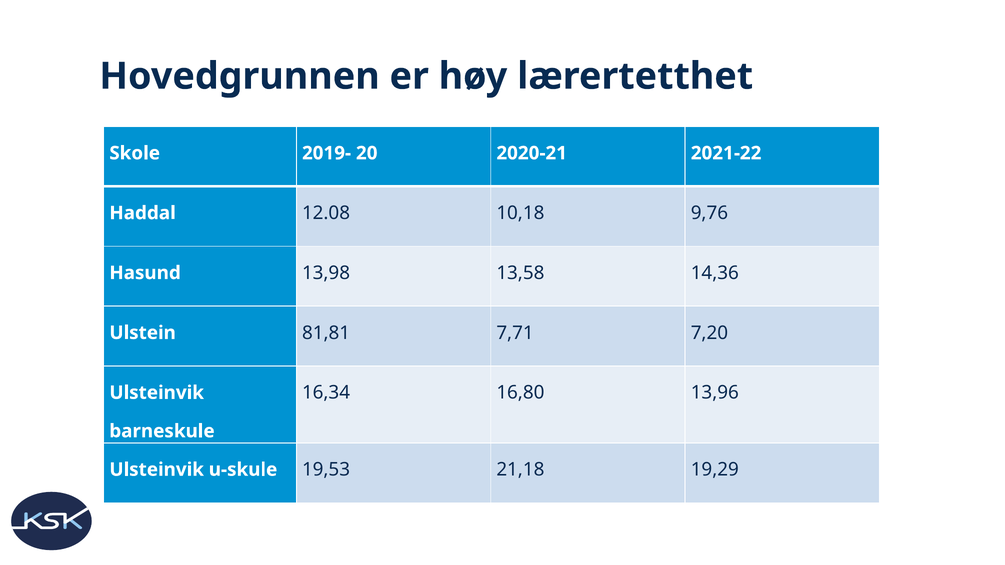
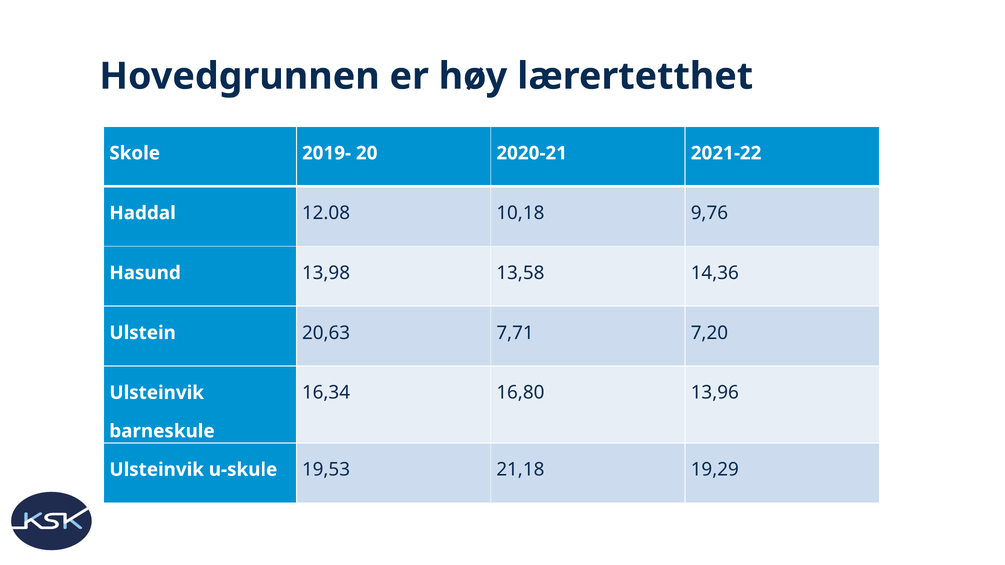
81,81: 81,81 -> 20,63
